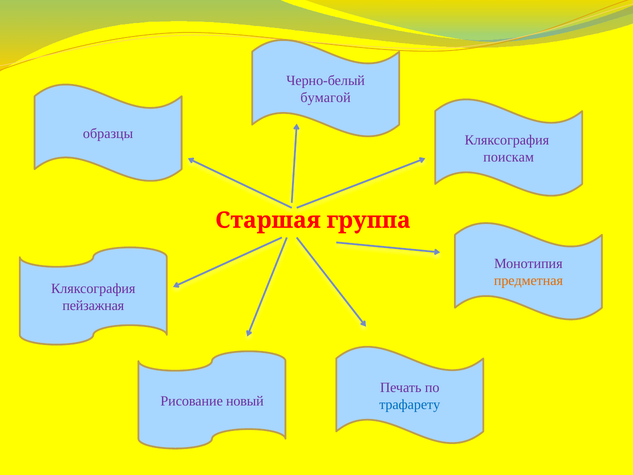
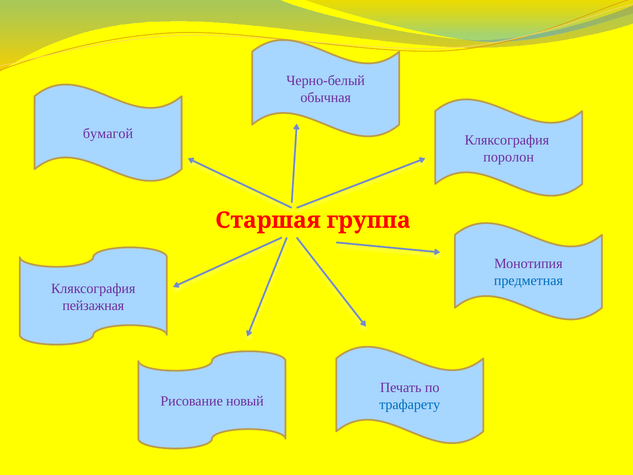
бумагой: бумагой -> обычная
образцы: образцы -> бумагой
поискам: поискам -> поролон
предметная colour: orange -> blue
